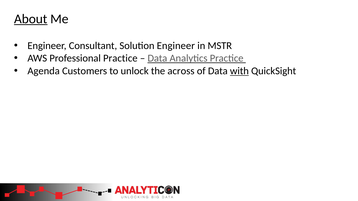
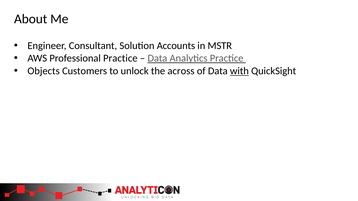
About underline: present -> none
Solution Engineer: Engineer -> Accounts
Agenda: Agenda -> Objects
